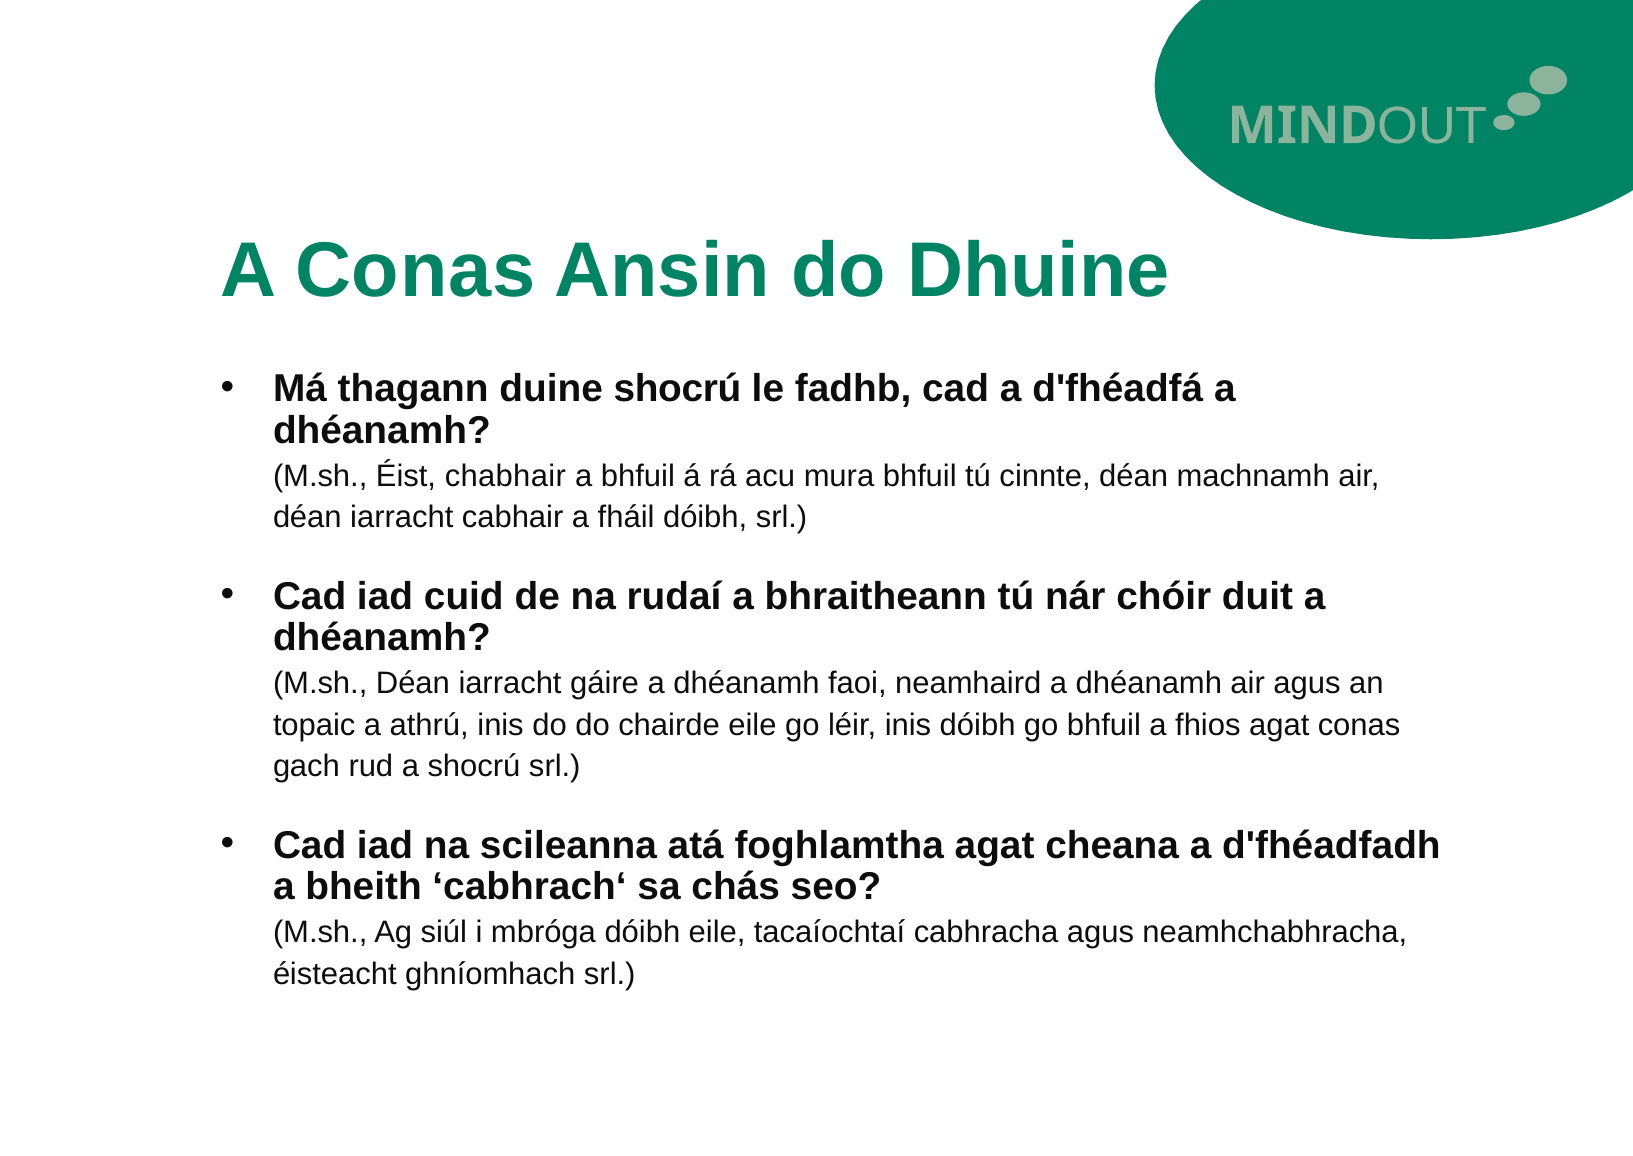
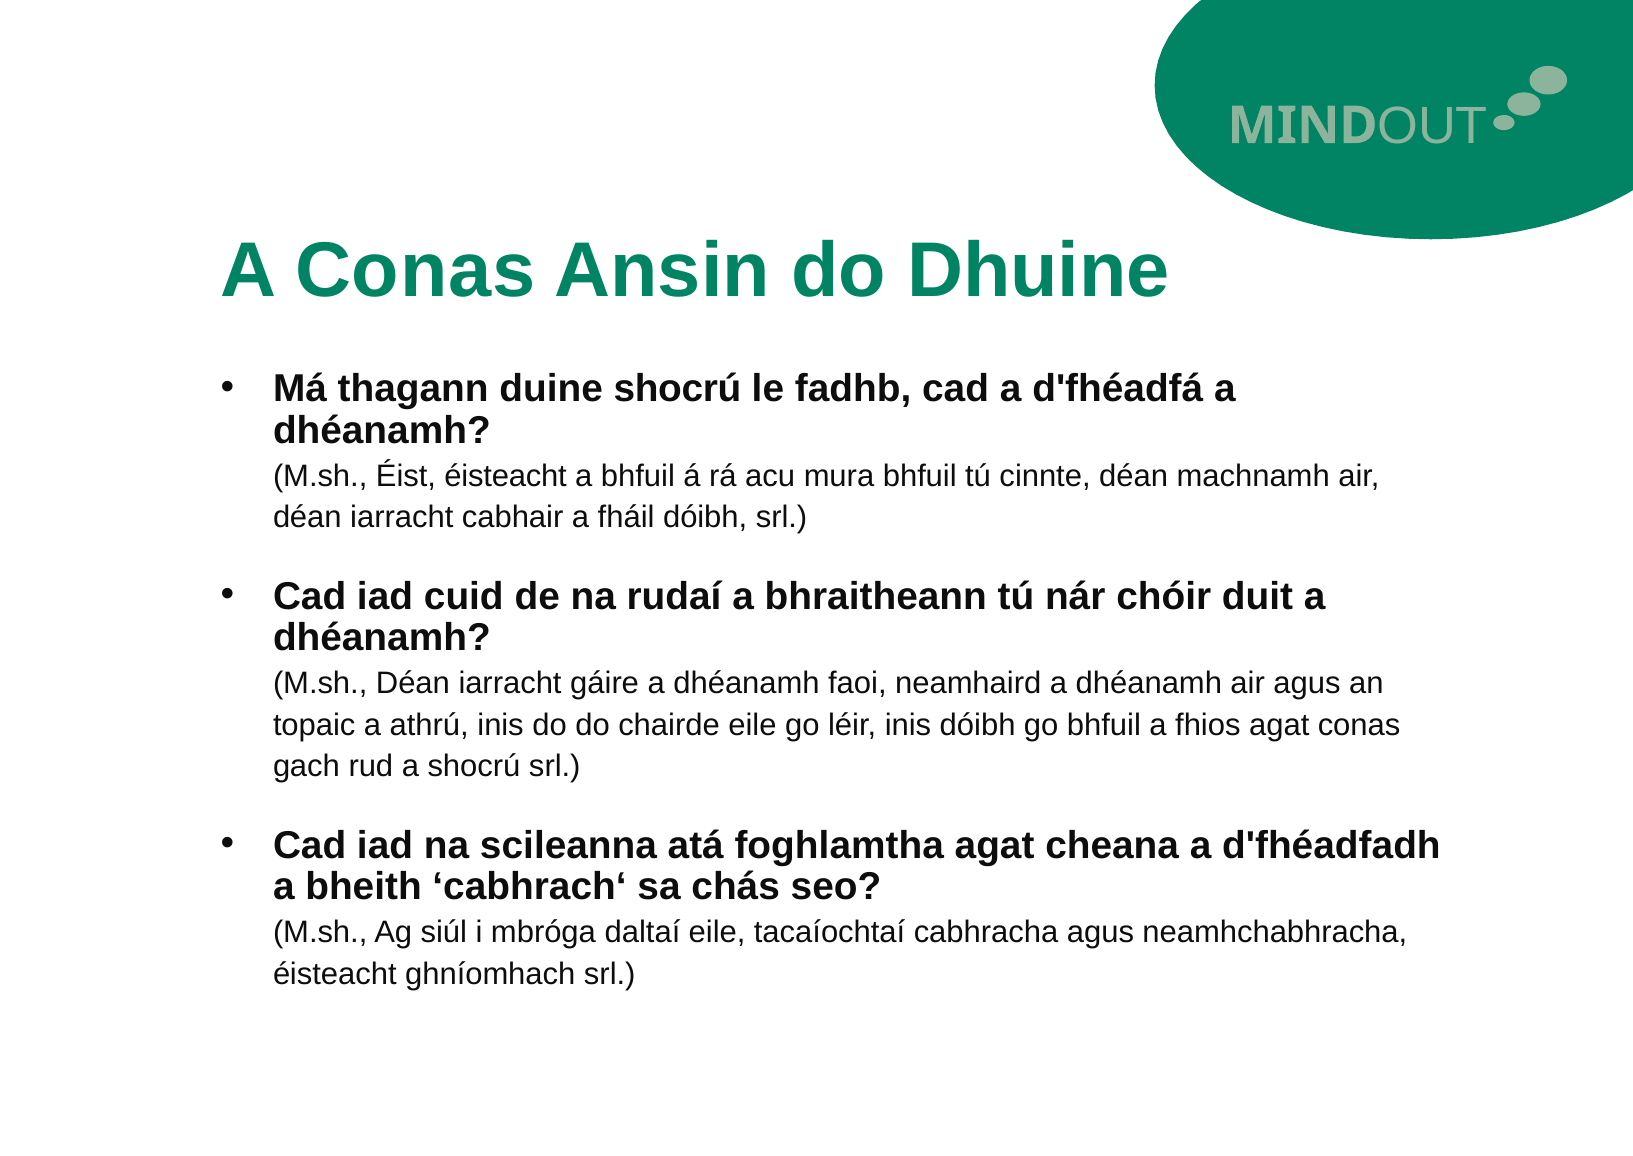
Éist chabhair: chabhair -> éisteacht
mbróga dóibh: dóibh -> daltaí
